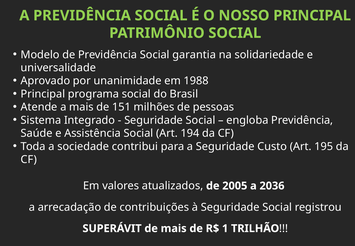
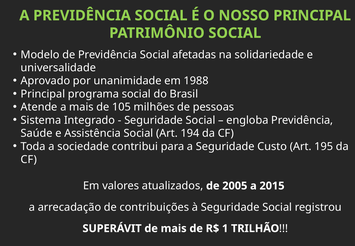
garantia: garantia -> afetadas
151: 151 -> 105
2036: 2036 -> 2015
